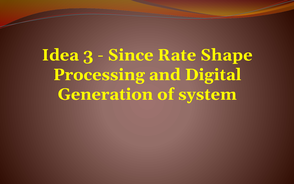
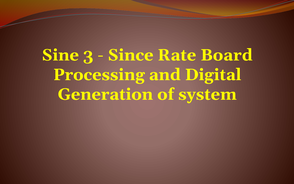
Idea: Idea -> Sine
Shape: Shape -> Board
